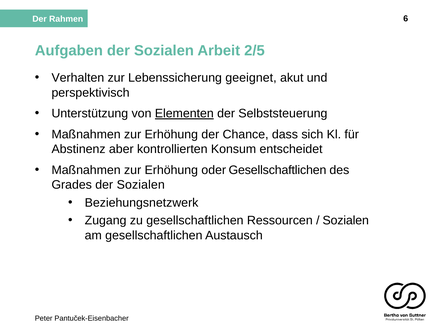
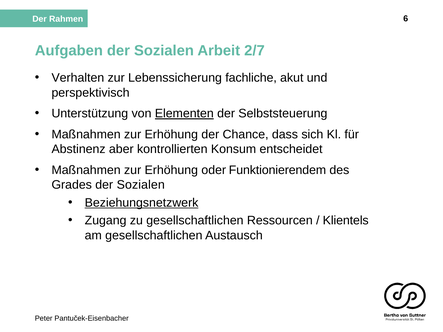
2/5: 2/5 -> 2/7
geeignet: geeignet -> fachliche
oder Gesellschaftlichen: Gesellschaftlichen -> Funktionierendem
Beziehungsnetzwerk underline: none -> present
Sozialen at (346, 221): Sozialen -> Klientels
